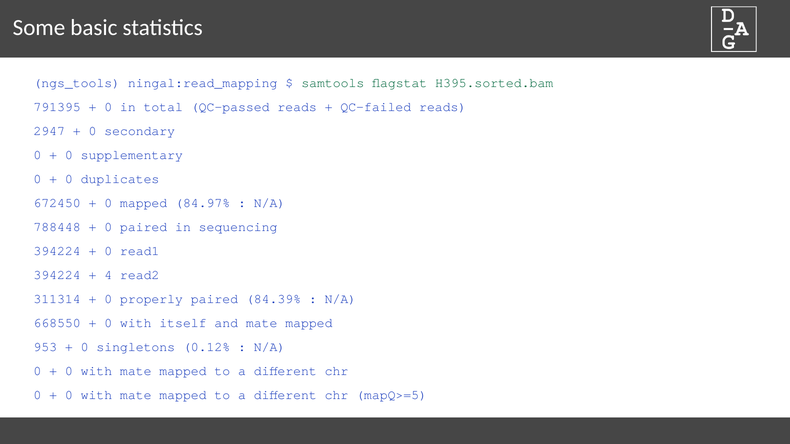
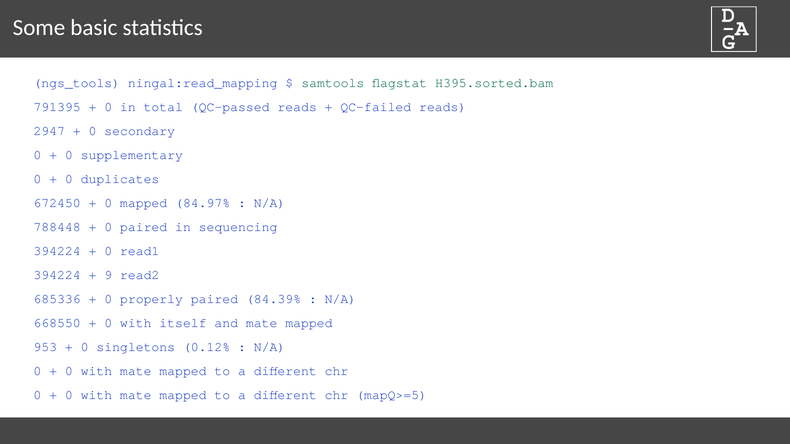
4: 4 -> 9
311314: 311314 -> 685336
